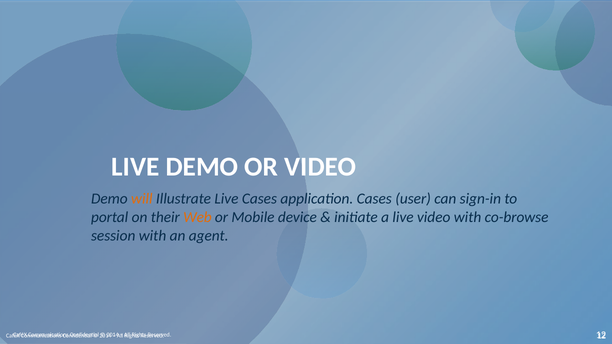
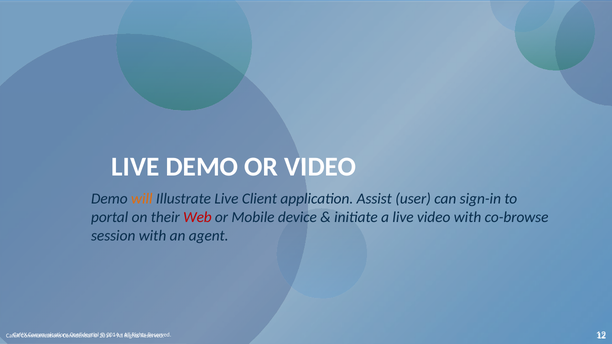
Live Cases: Cases -> Client
application Cases: Cases -> Assist
Web colour: orange -> red
